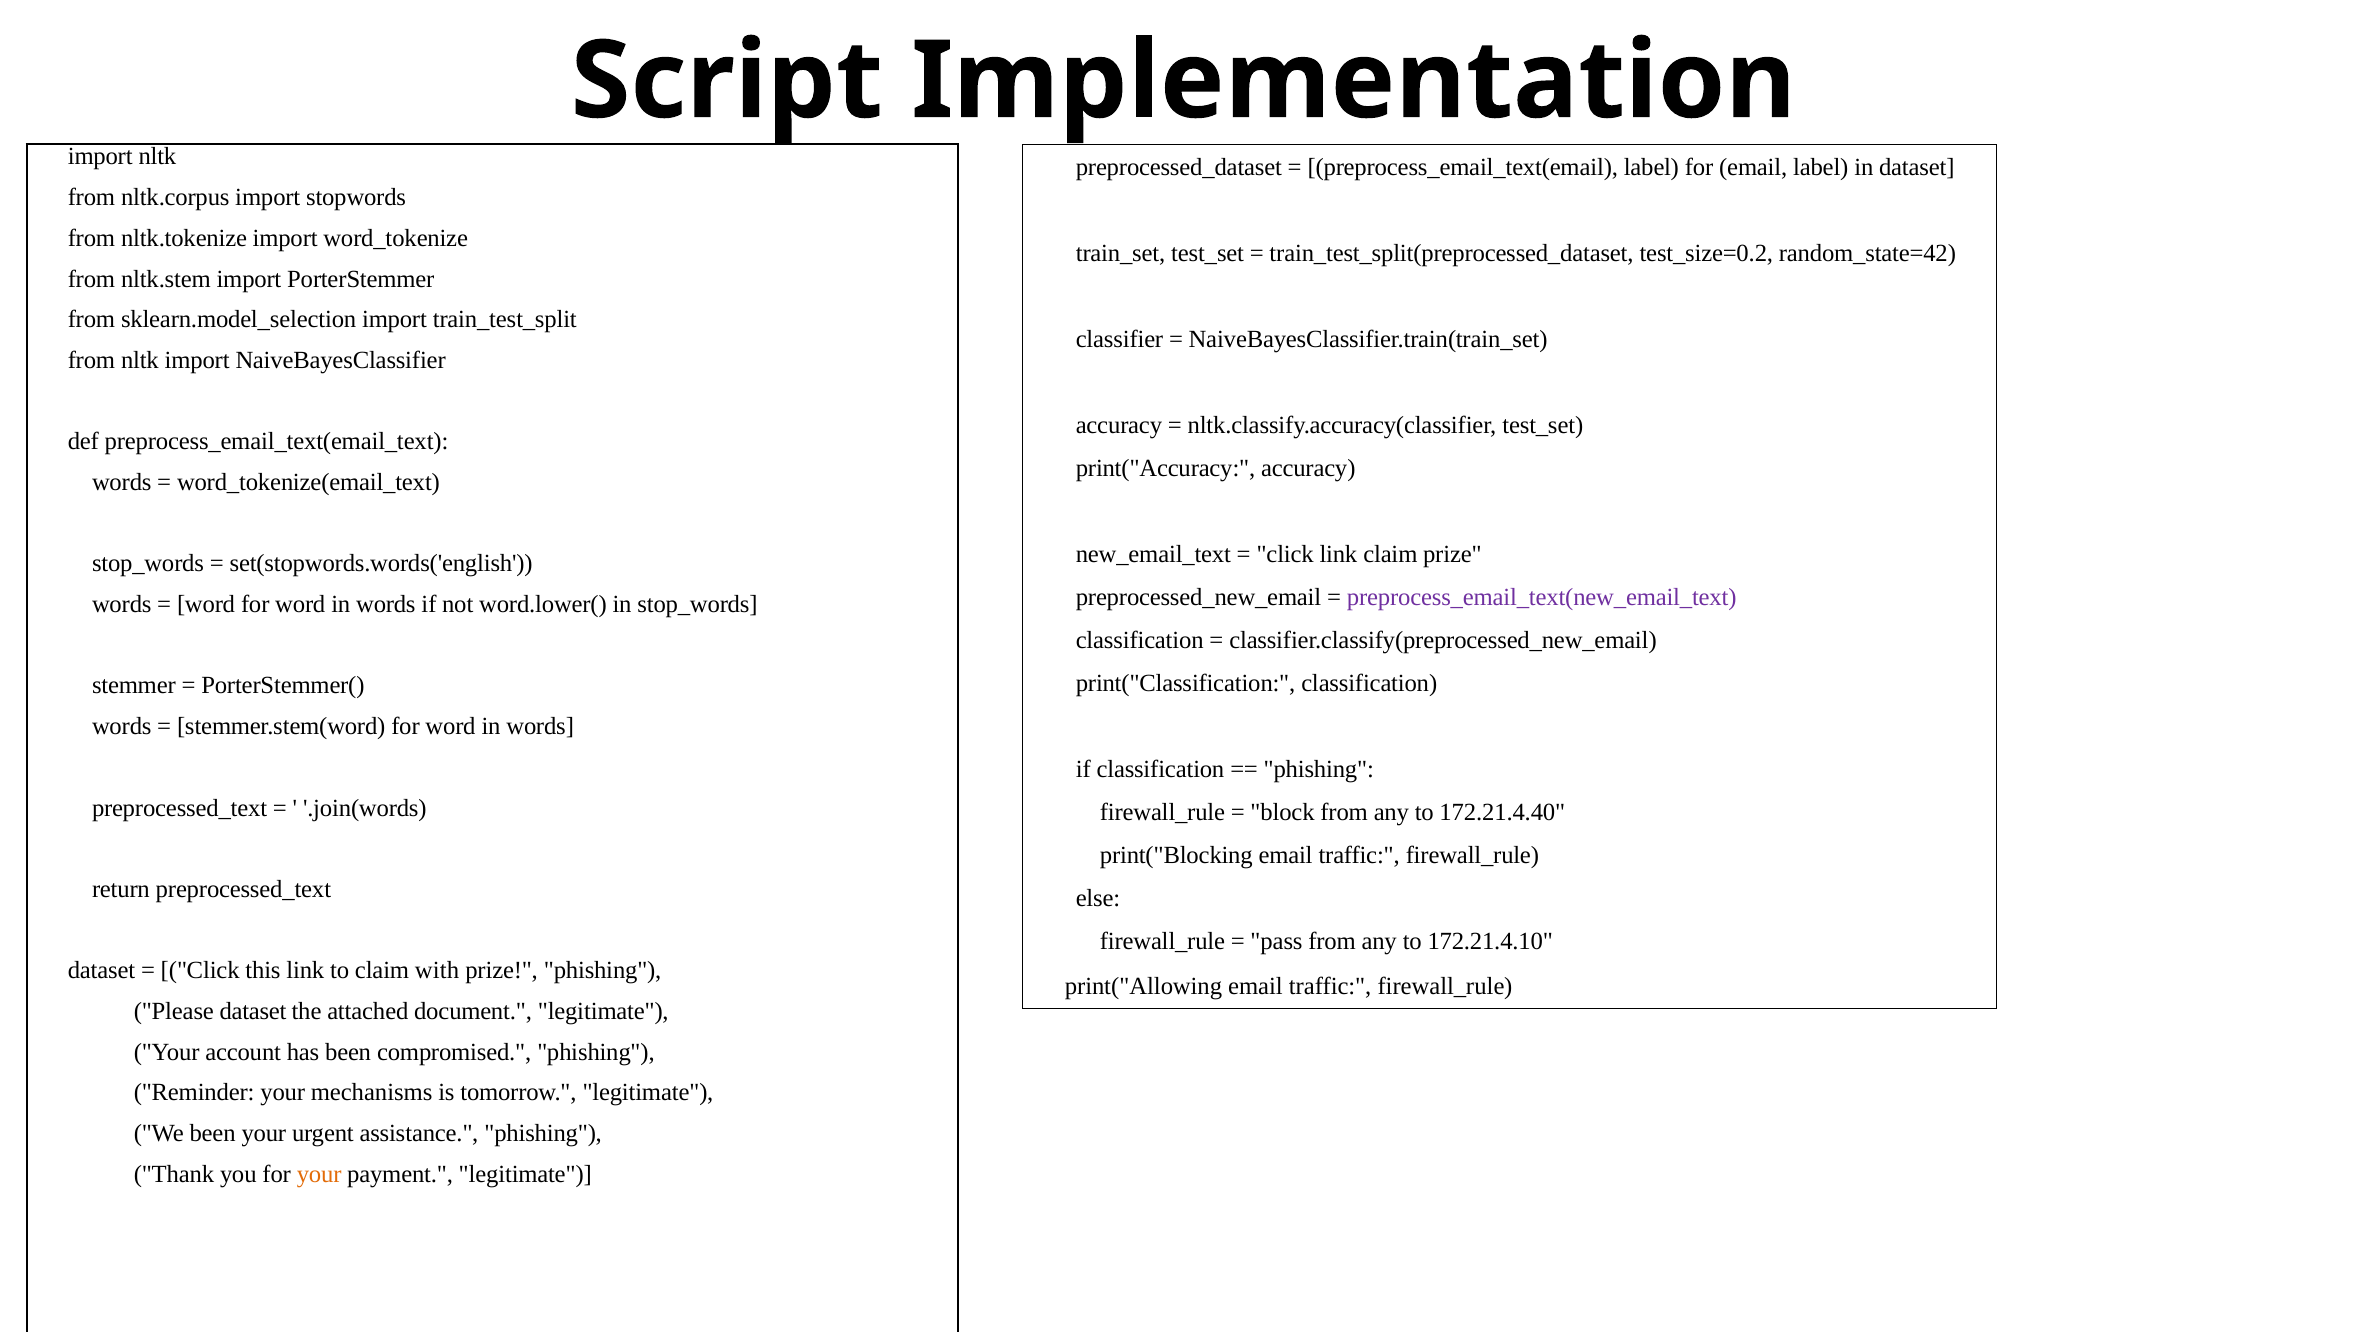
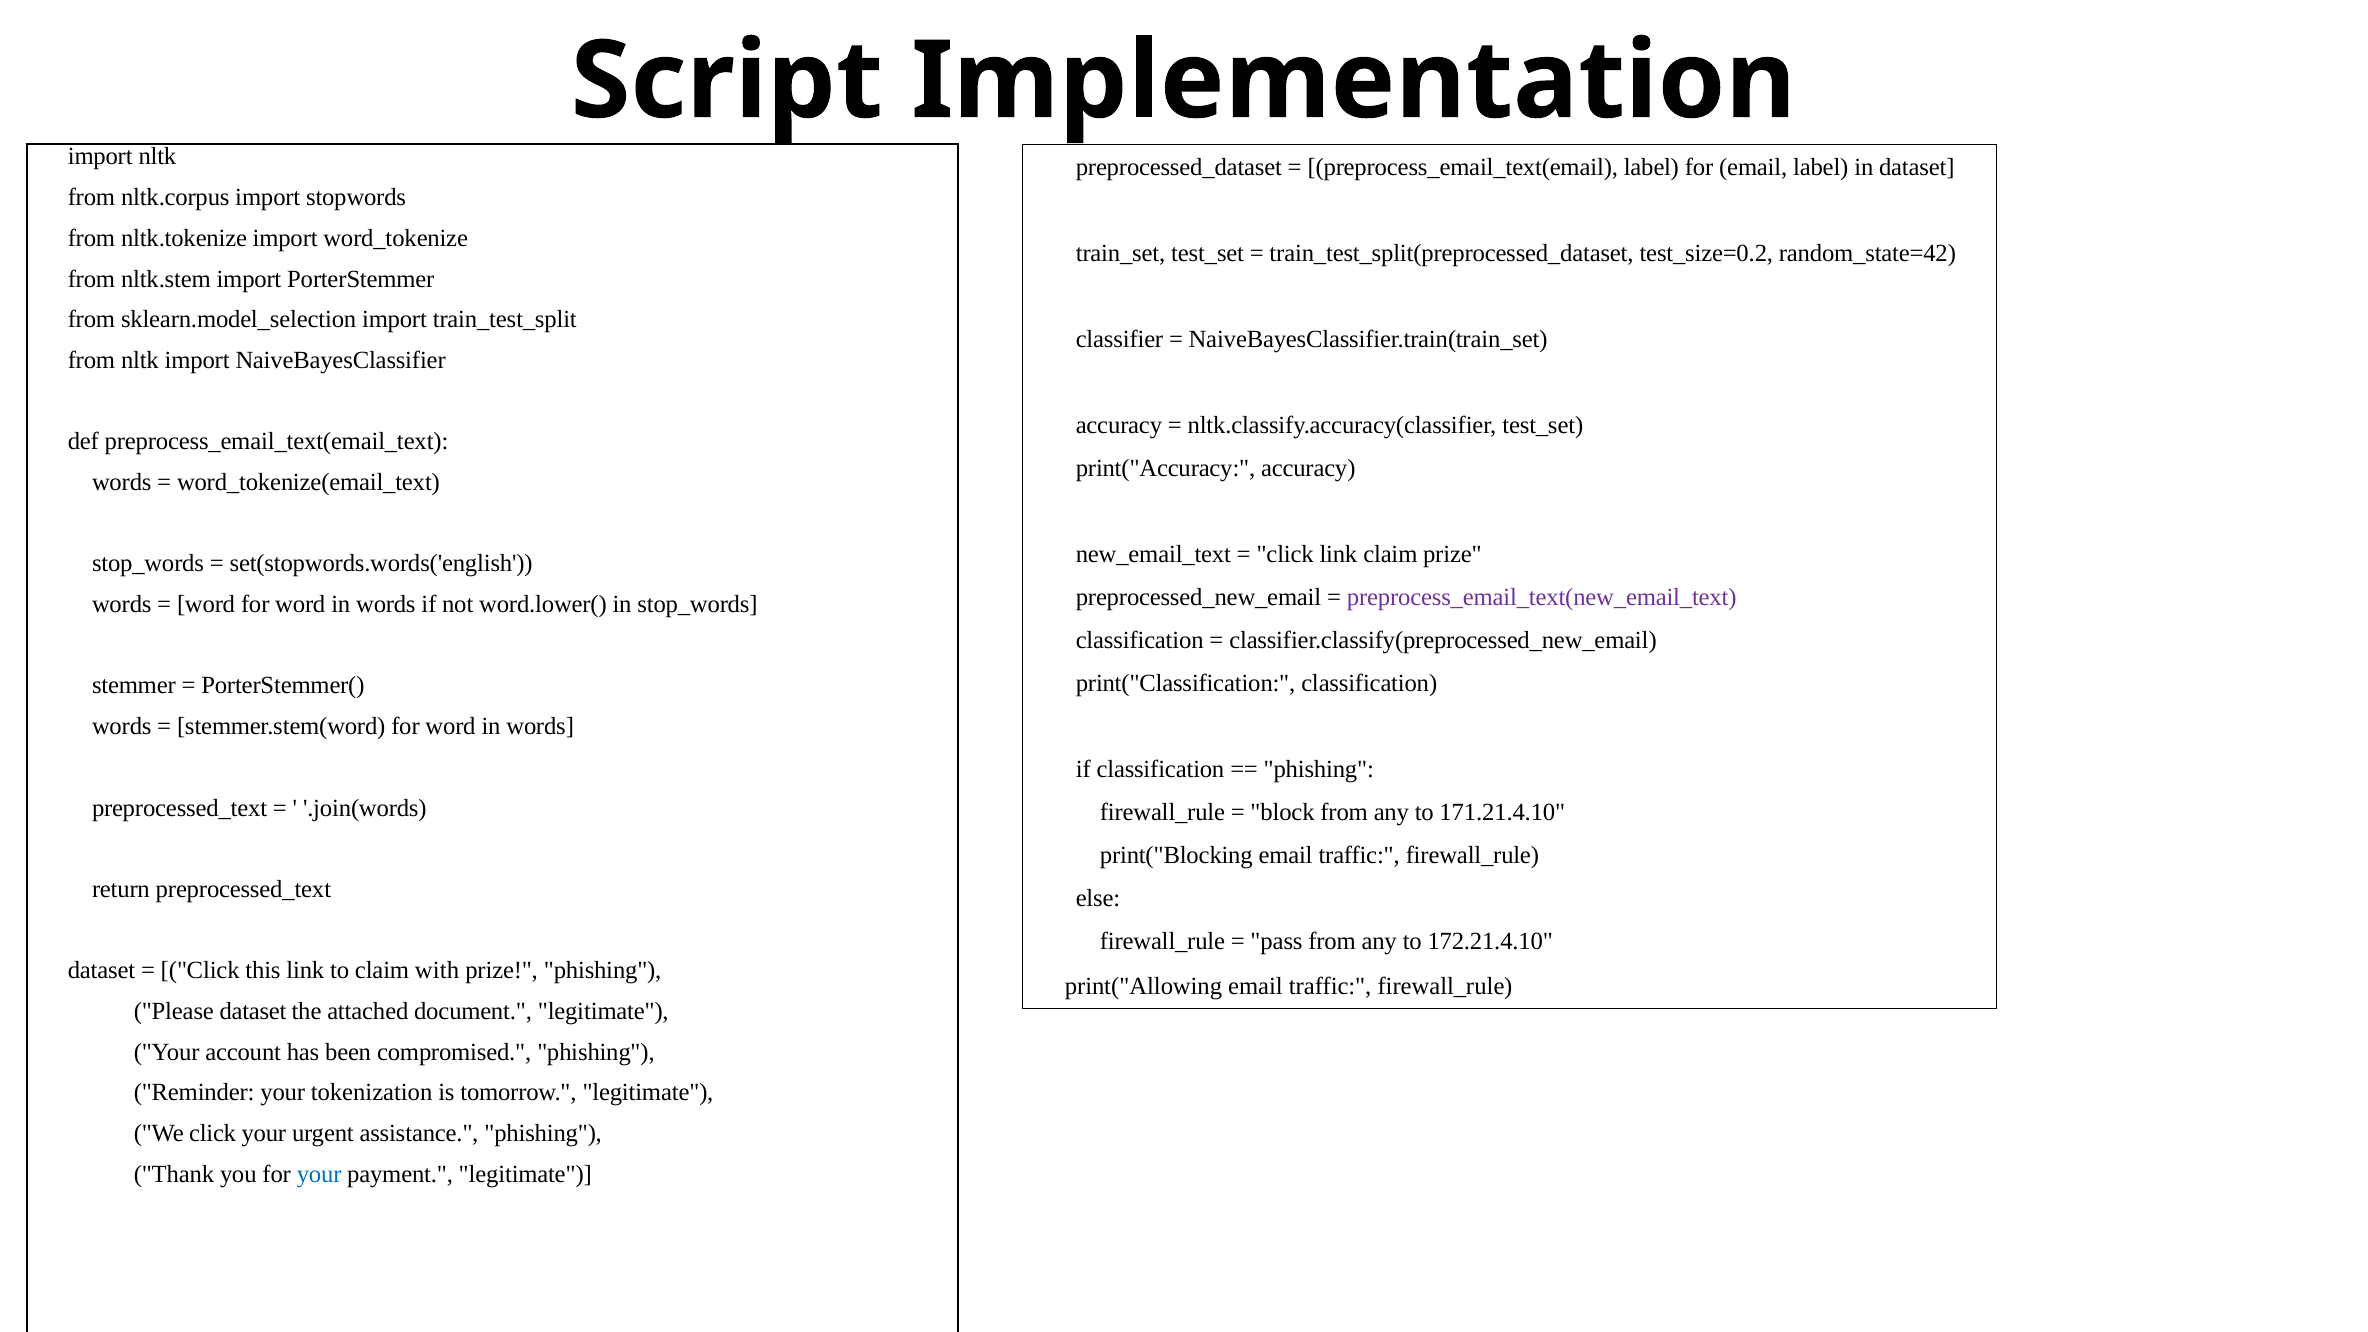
172.21.4.40: 172.21.4.40 -> 171.21.4.10
mechanisms: mechanisms -> tokenization
We been: been -> click
your at (319, 1174) colour: orange -> blue
